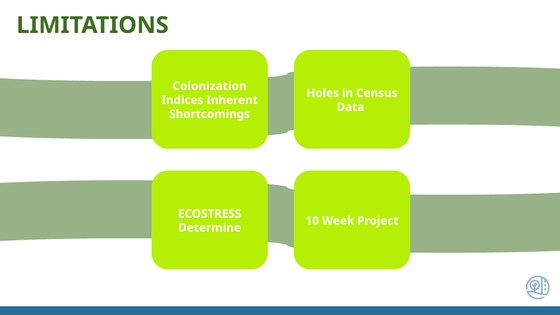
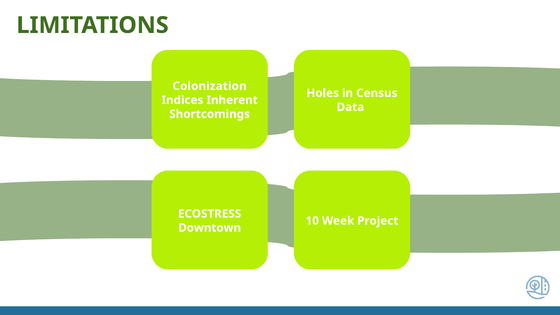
Determine: Determine -> Downtown
